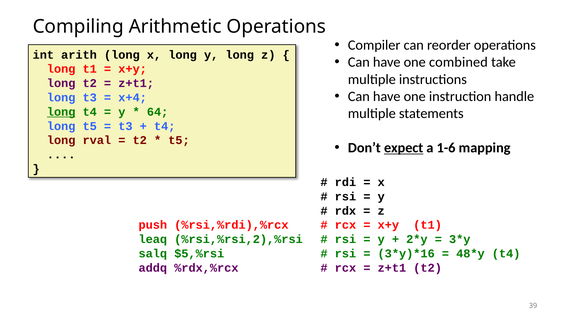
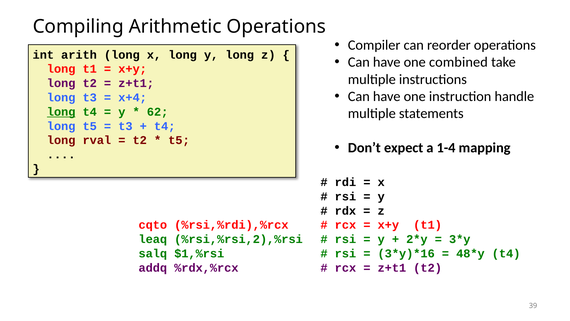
64: 64 -> 62
expect underline: present -> none
1-6: 1-6 -> 1-4
push: push -> cqto
$5,%rsi: $5,%rsi -> $1,%rsi
